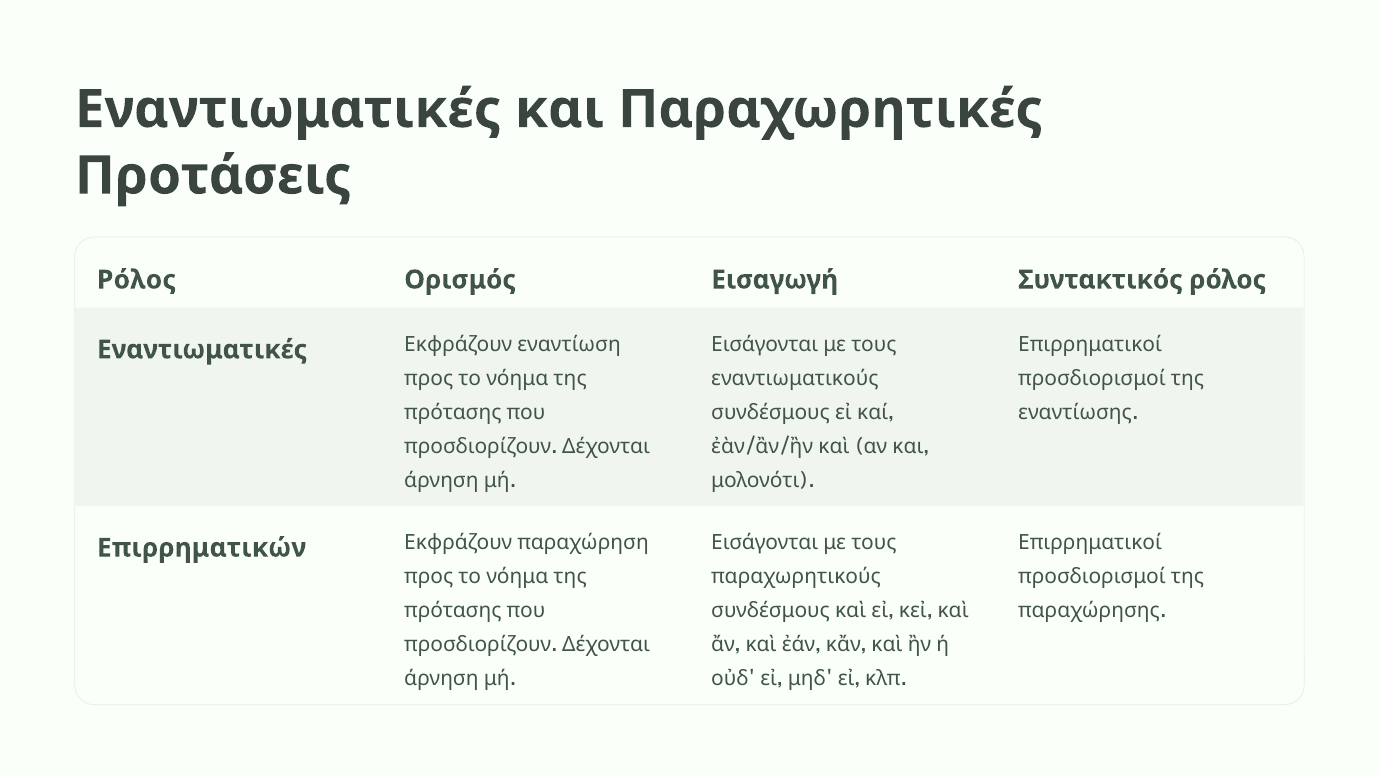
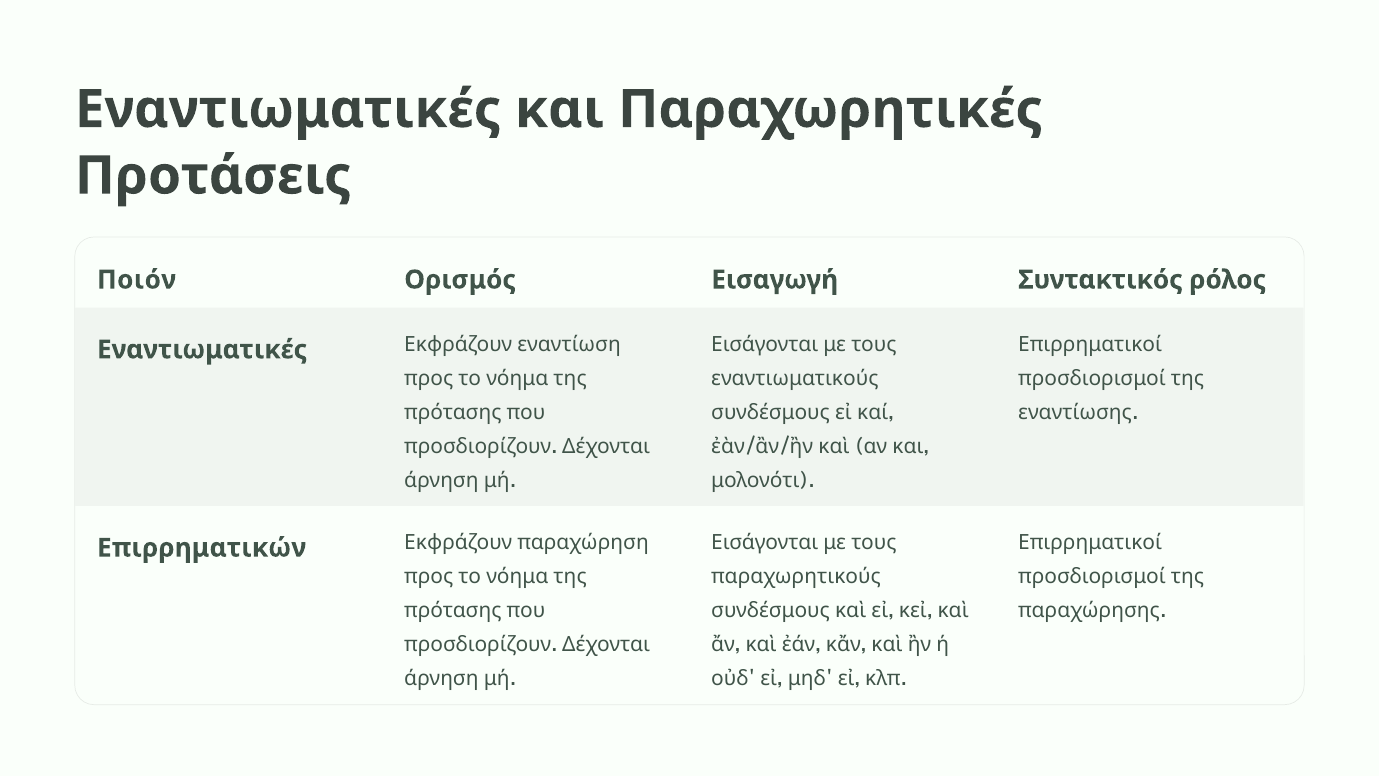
Ρόλος: Ρόλος -> Ποιόν
